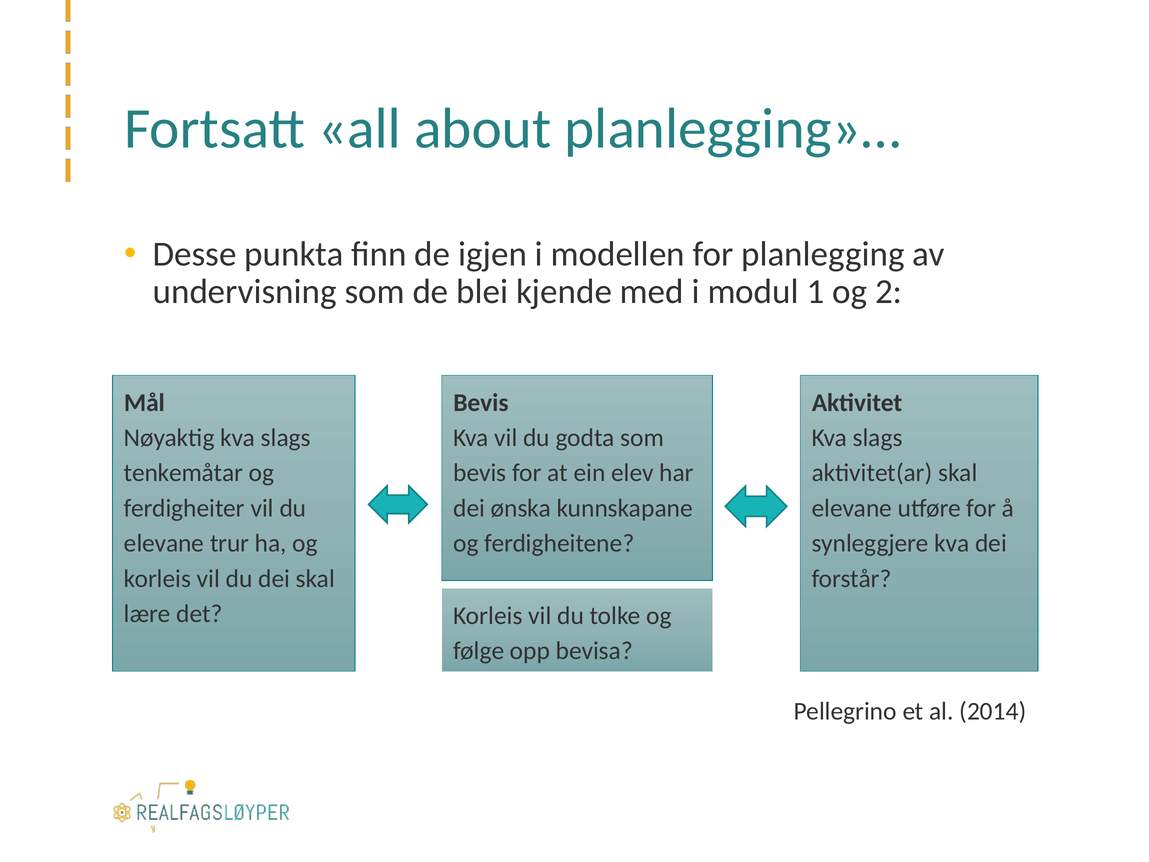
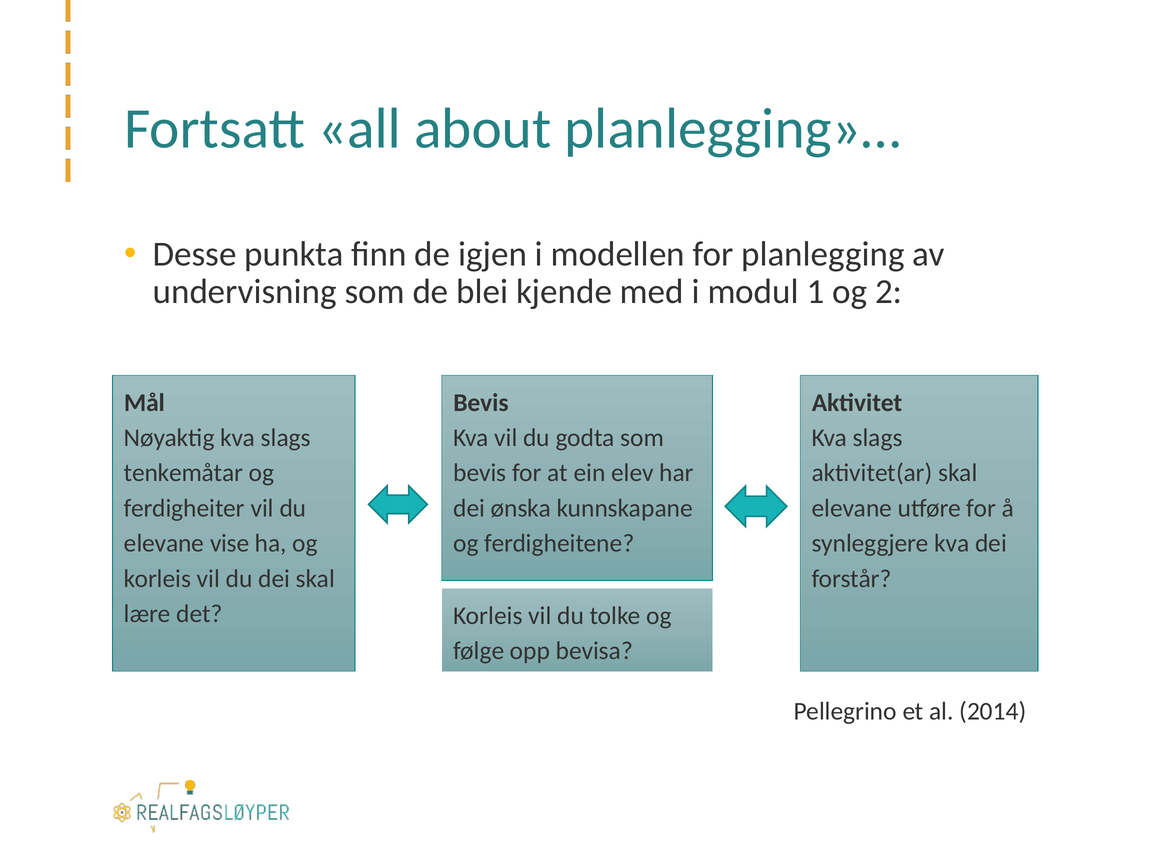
trur: trur -> vise
